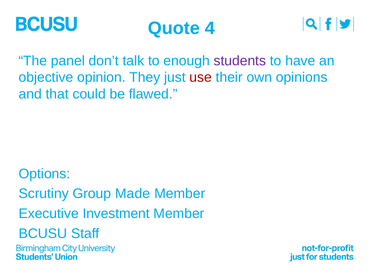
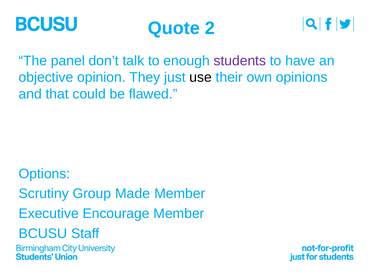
4: 4 -> 2
use colour: red -> black
Investment: Investment -> Encourage
